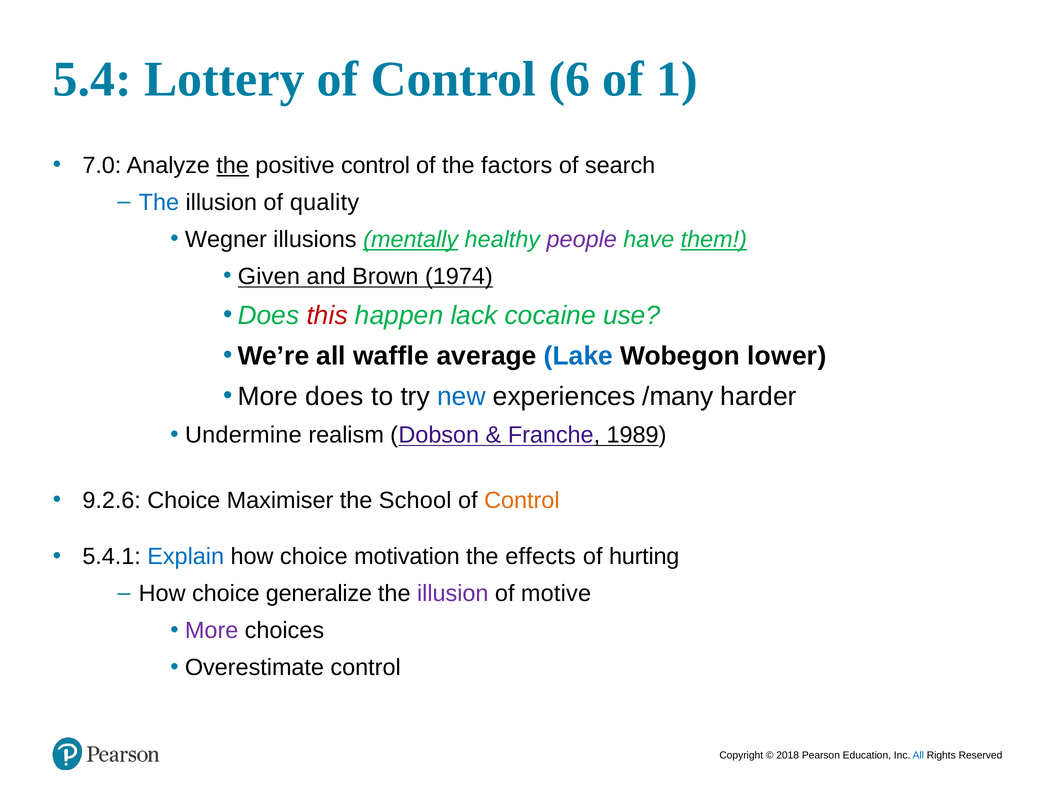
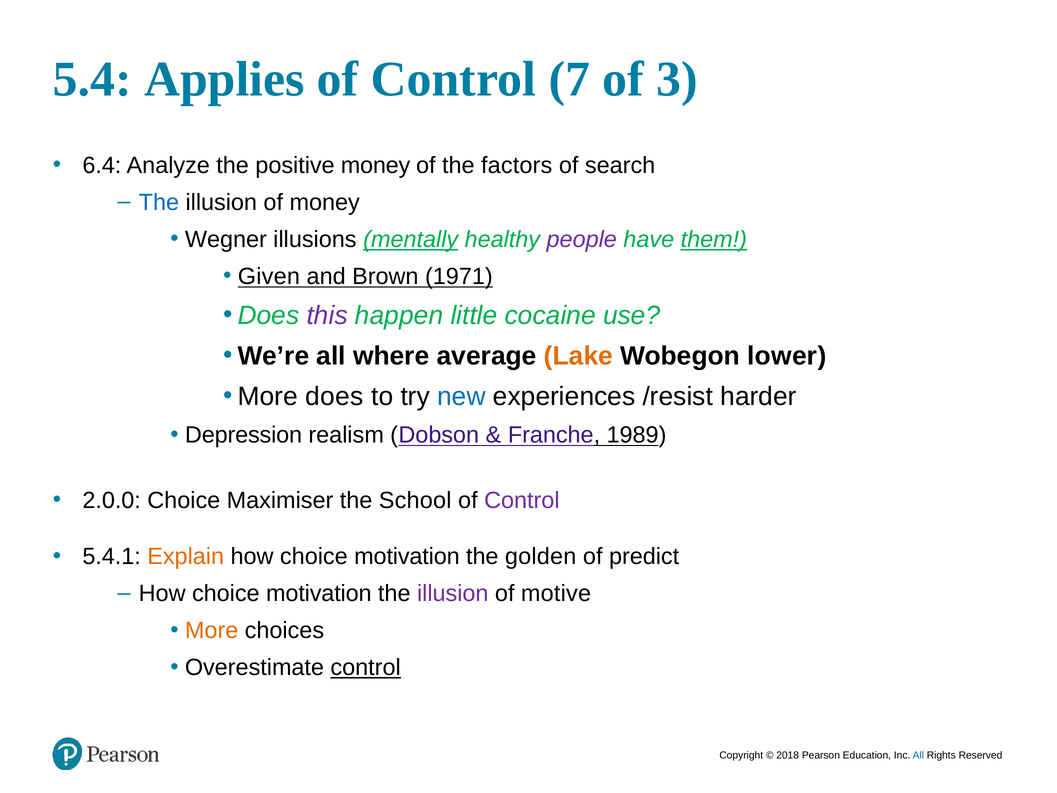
Lottery: Lottery -> Applies
6: 6 -> 7
1: 1 -> 3
7.0: 7.0 -> 6.4
the at (233, 165) underline: present -> none
positive control: control -> money
of quality: quality -> money
1974: 1974 -> 1971
this colour: red -> purple
lack: lack -> little
waffle: waffle -> where
Lake colour: blue -> orange
/many: /many -> /resist
Undermine: Undermine -> Depression
9.2.6: 9.2.6 -> 2.0.0
Control at (522, 500) colour: orange -> purple
Explain colour: blue -> orange
effects: effects -> golden
hurting: hurting -> predict
generalize at (319, 594): generalize -> motivation
More at (212, 631) colour: purple -> orange
control at (366, 668) underline: none -> present
